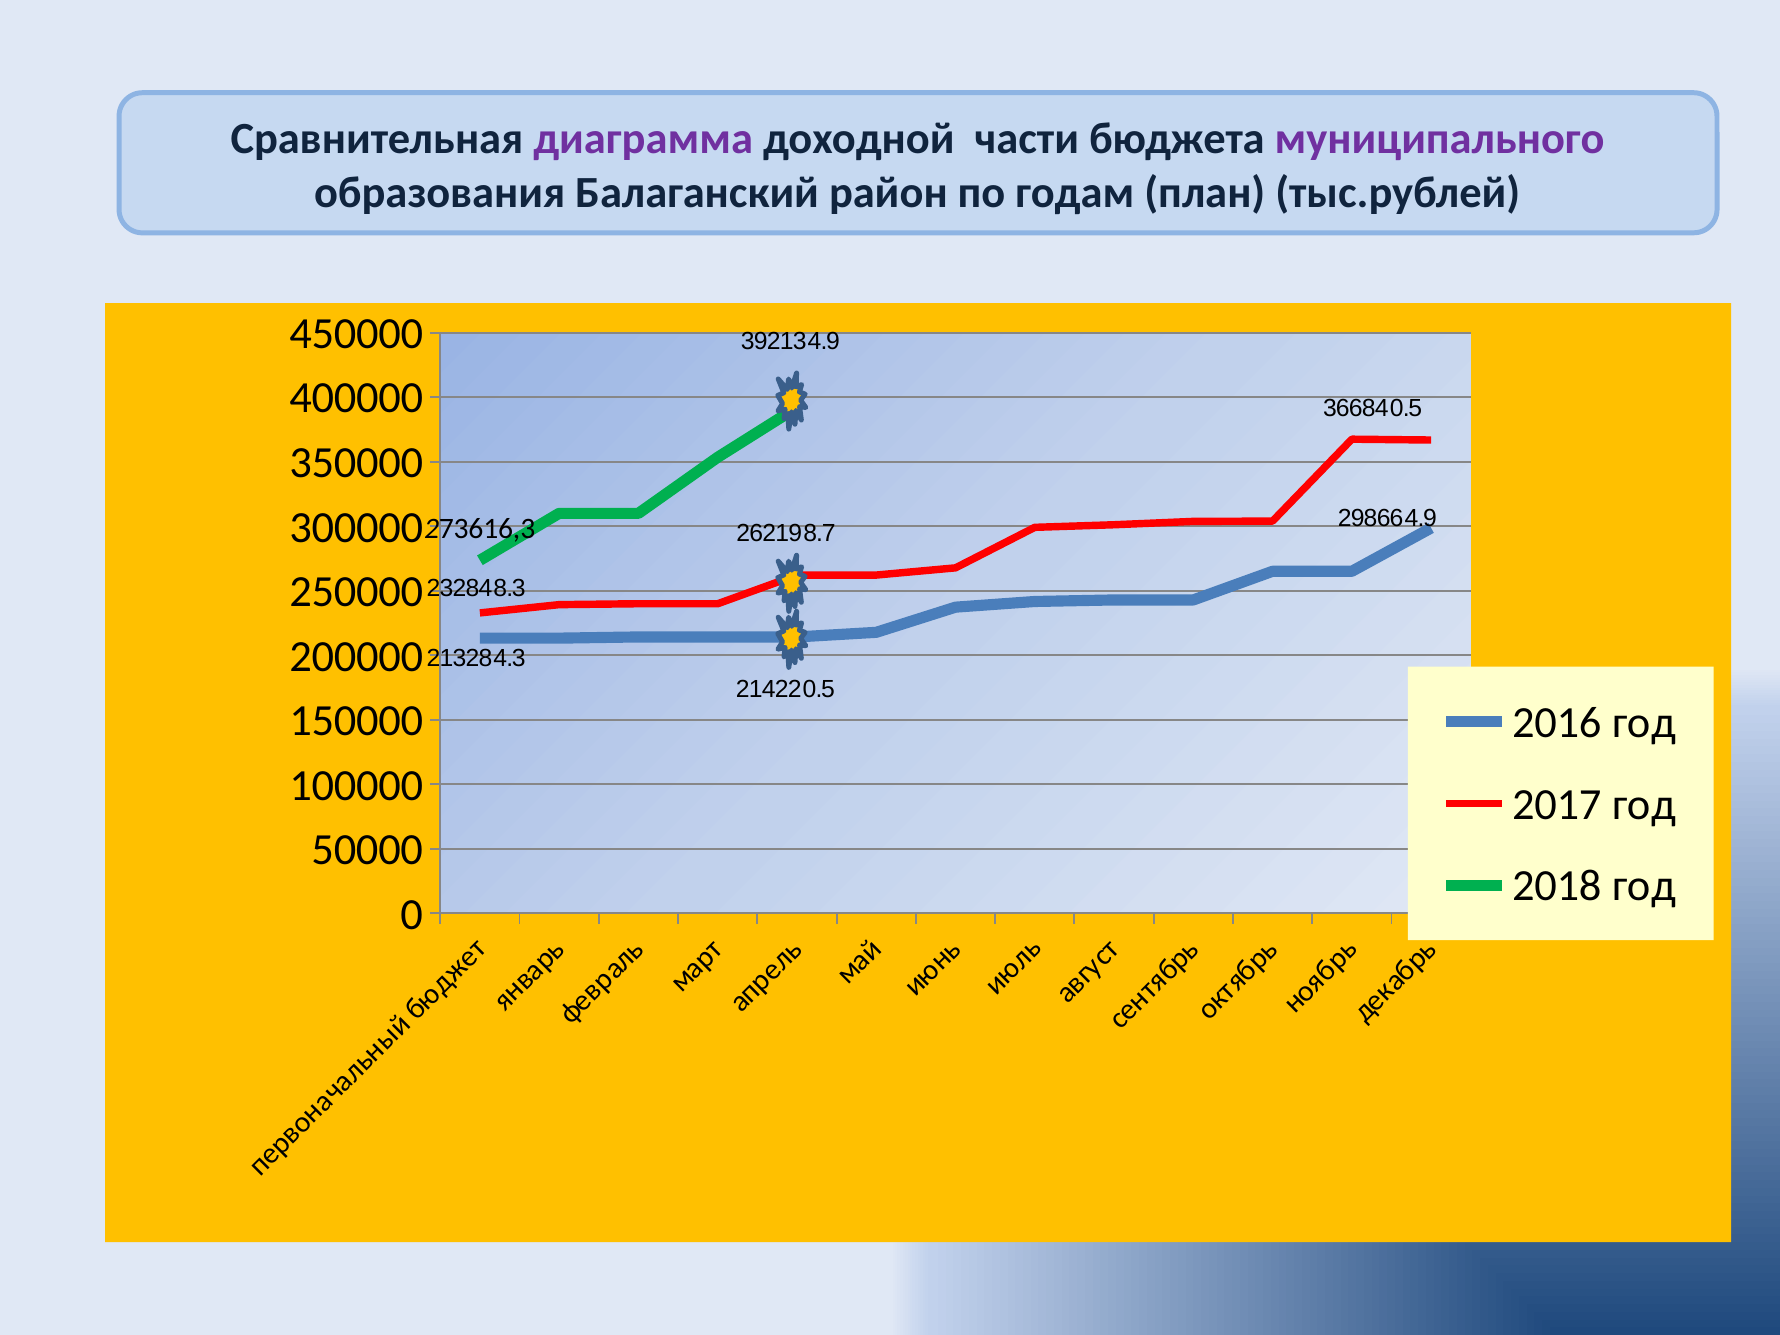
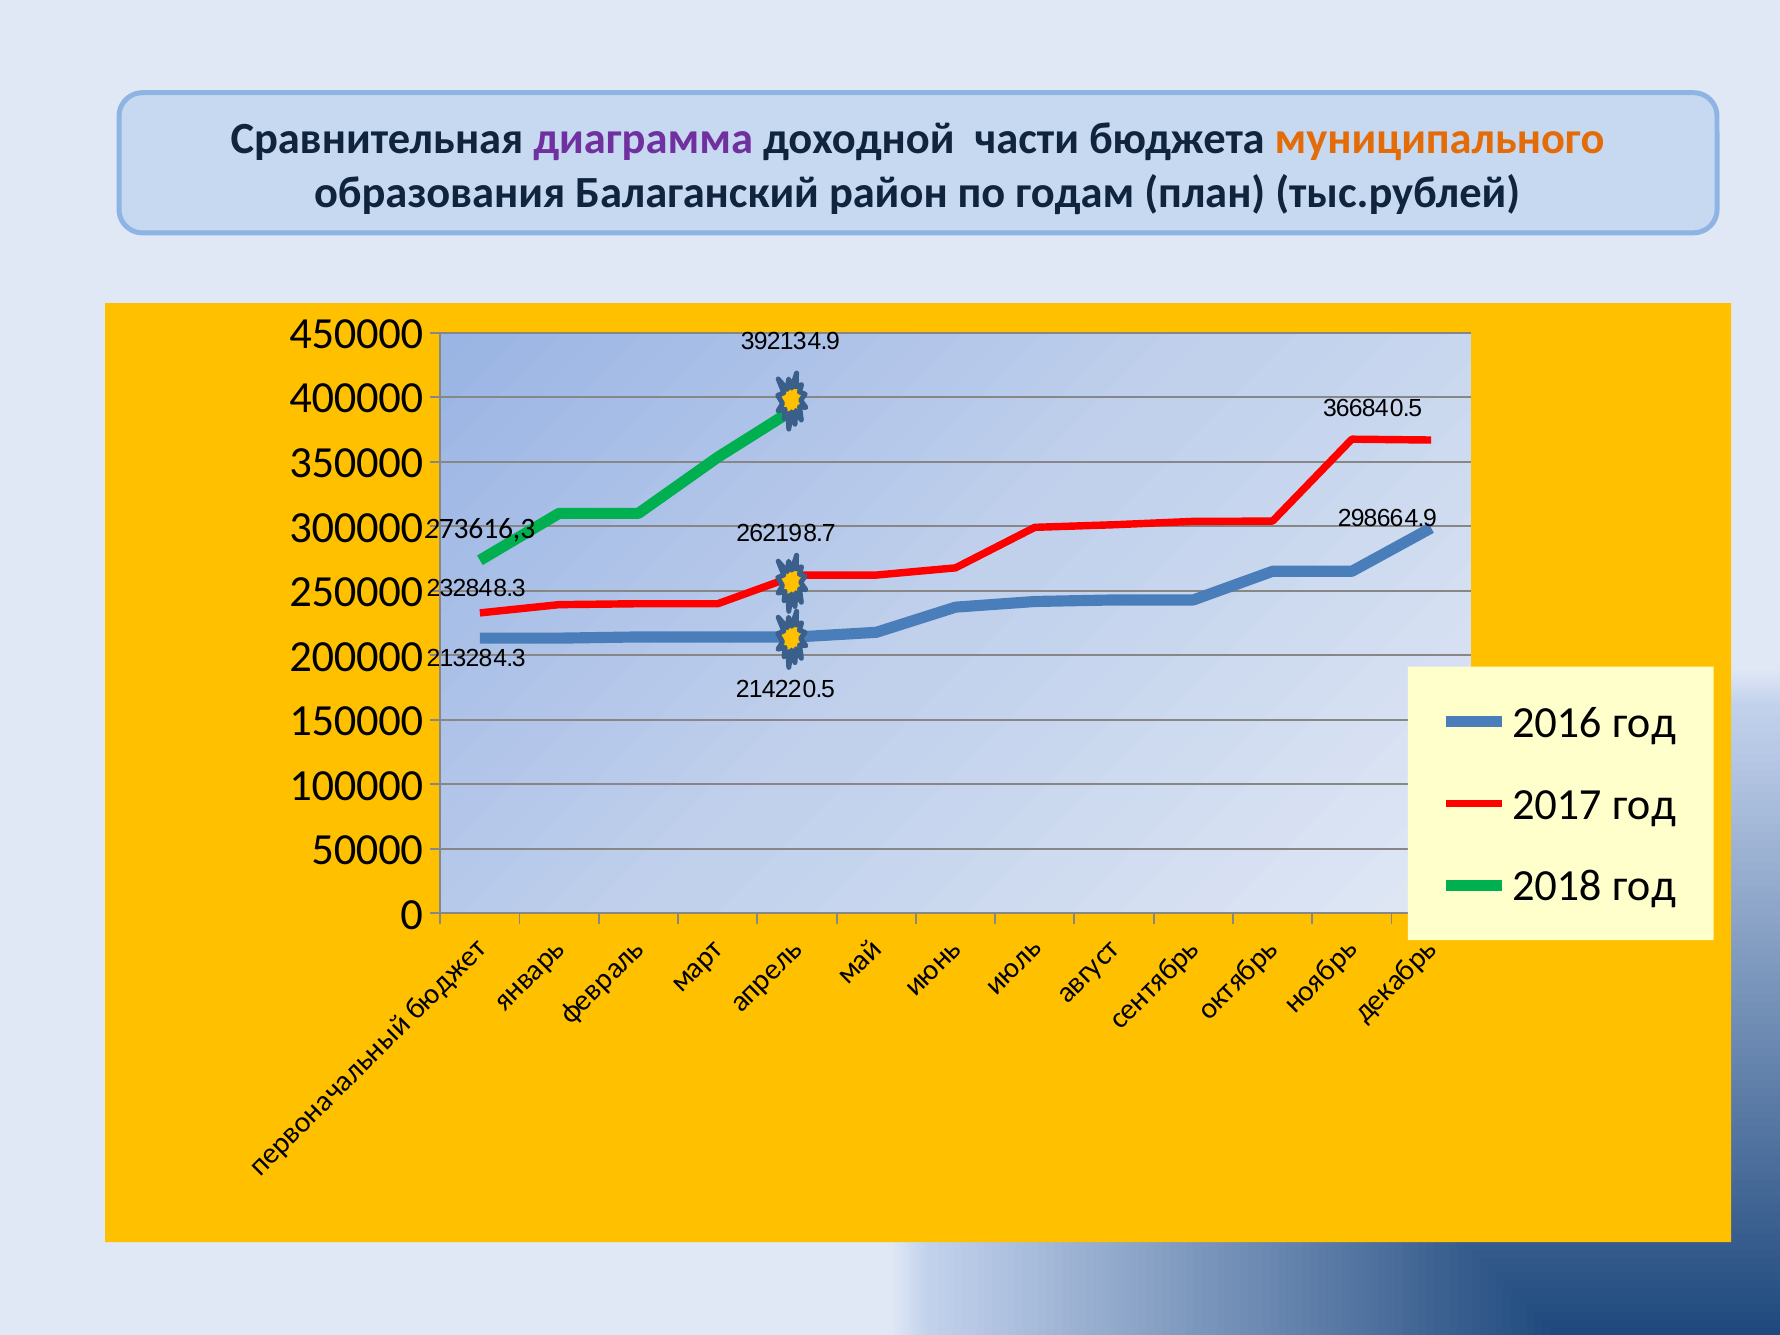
муниципального colour: purple -> orange
